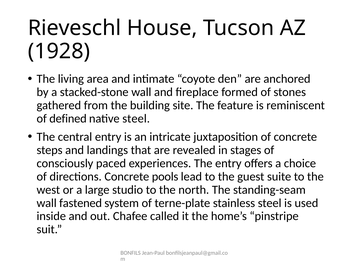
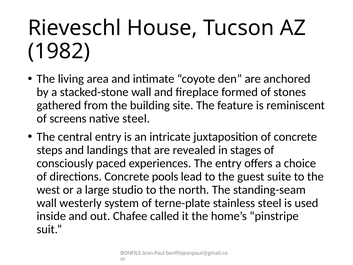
1928: 1928 -> 1982
defined: defined -> screens
fastened: fastened -> westerly
